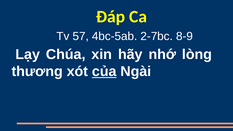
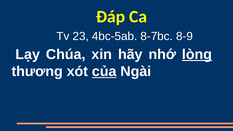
57: 57 -> 23
2-7bc: 2-7bc -> 8-7bc
lòng underline: none -> present
